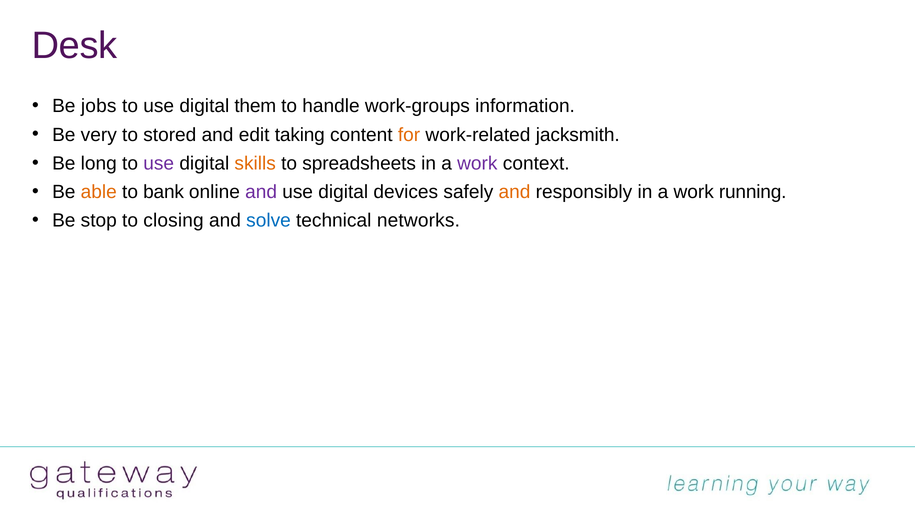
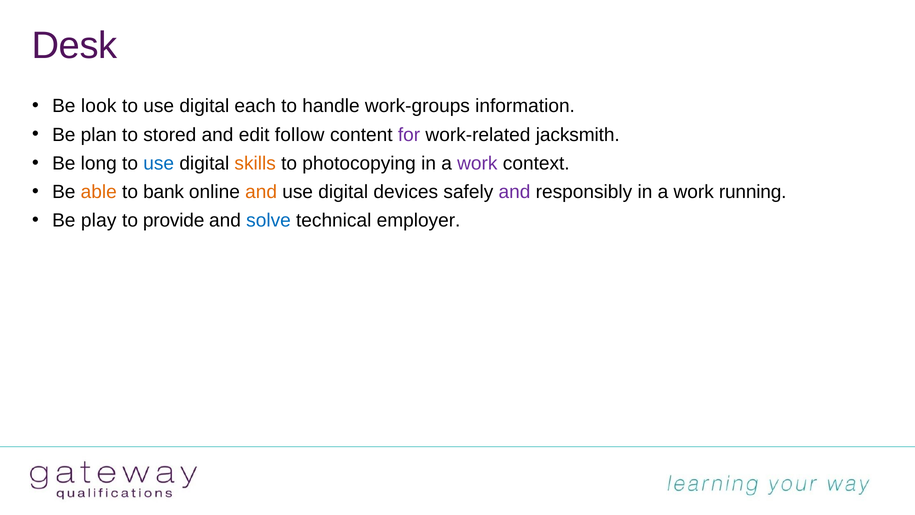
jobs: jobs -> look
them: them -> each
very: very -> plan
taking: taking -> follow
for colour: orange -> purple
use at (159, 163) colour: purple -> blue
spreadsheets: spreadsheets -> photocopying
and at (261, 192) colour: purple -> orange
and at (515, 192) colour: orange -> purple
stop: stop -> play
closing: closing -> provide
networks: networks -> employer
